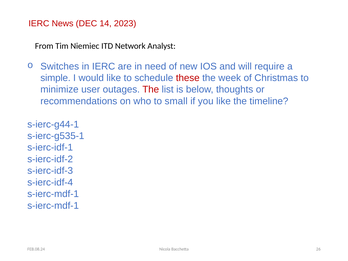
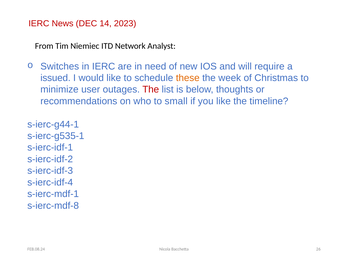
simple: simple -> issued
these colour: red -> orange
s-ierc-mdf-1 at (53, 206): s-ierc-mdf-1 -> s-ierc-mdf-8
